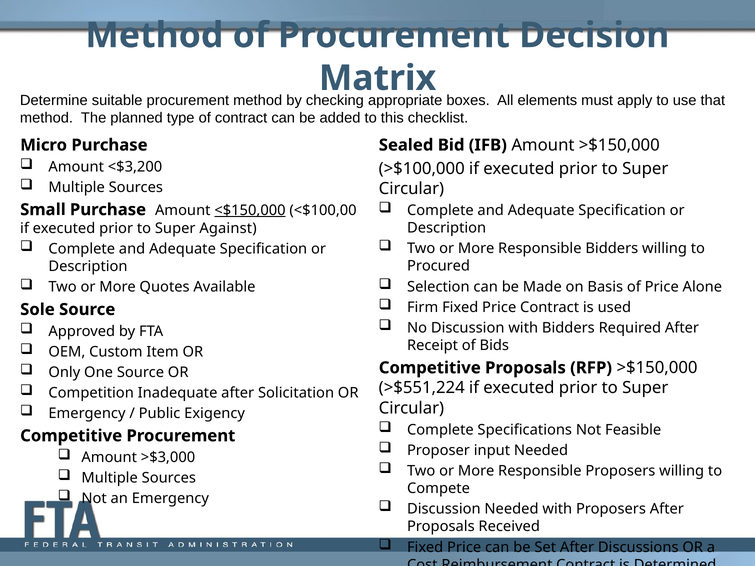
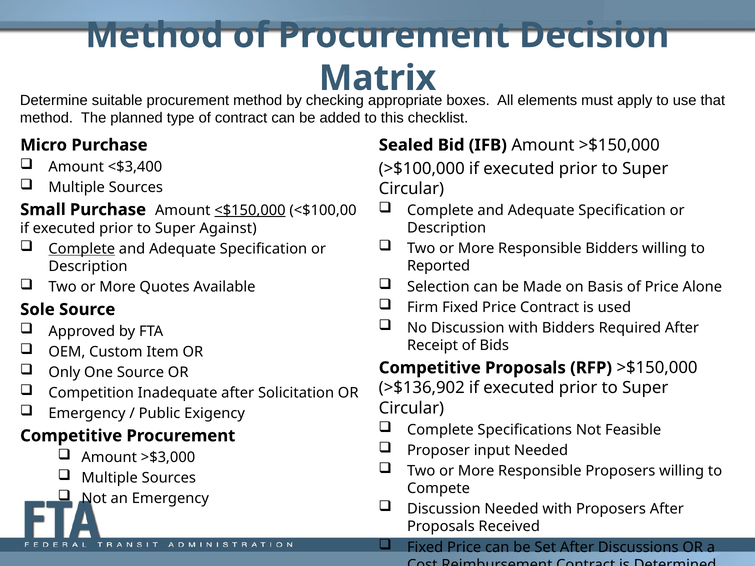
<$3,200: <$3,200 -> <$3,400
Complete at (82, 249) underline: none -> present
Procured: Procured -> Reported
>$551,224: >$551,224 -> >$136,902
